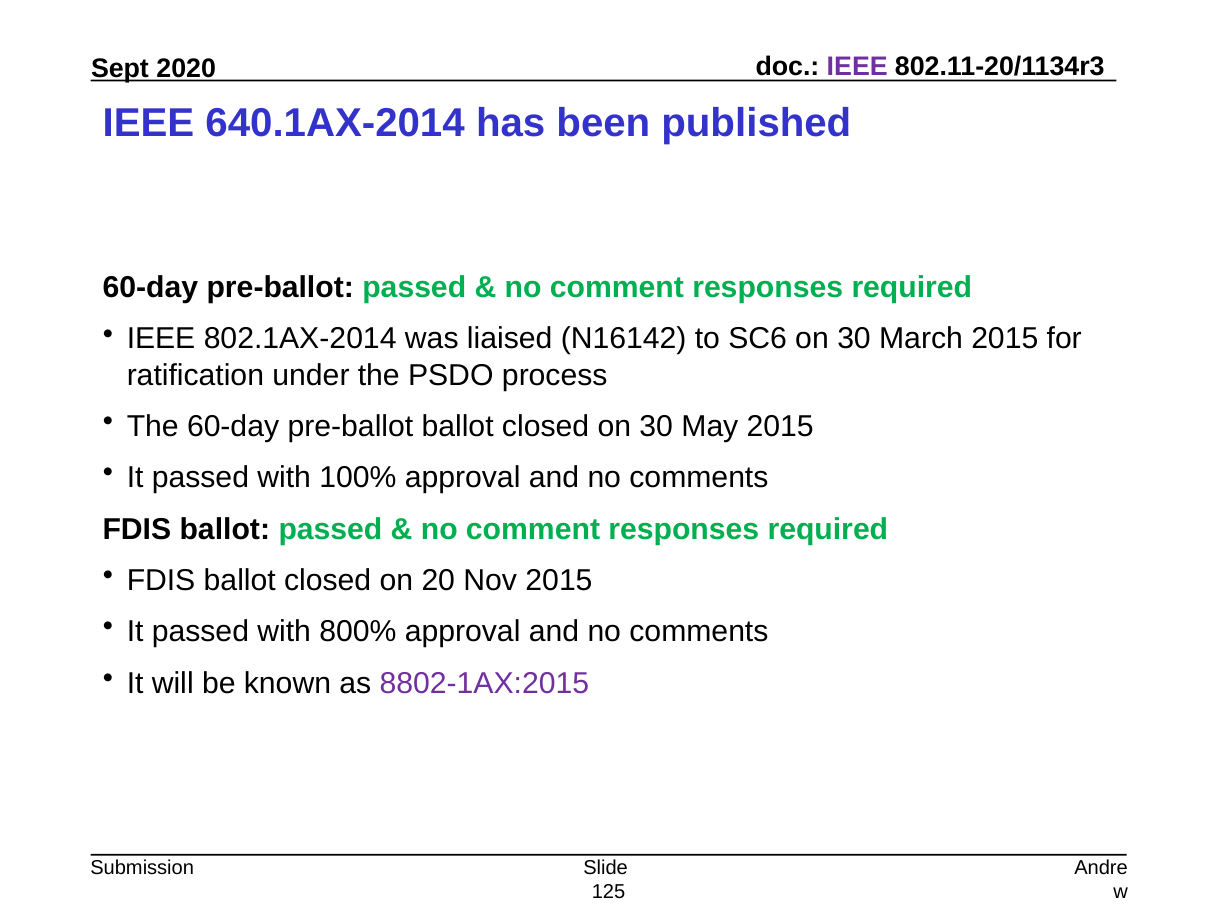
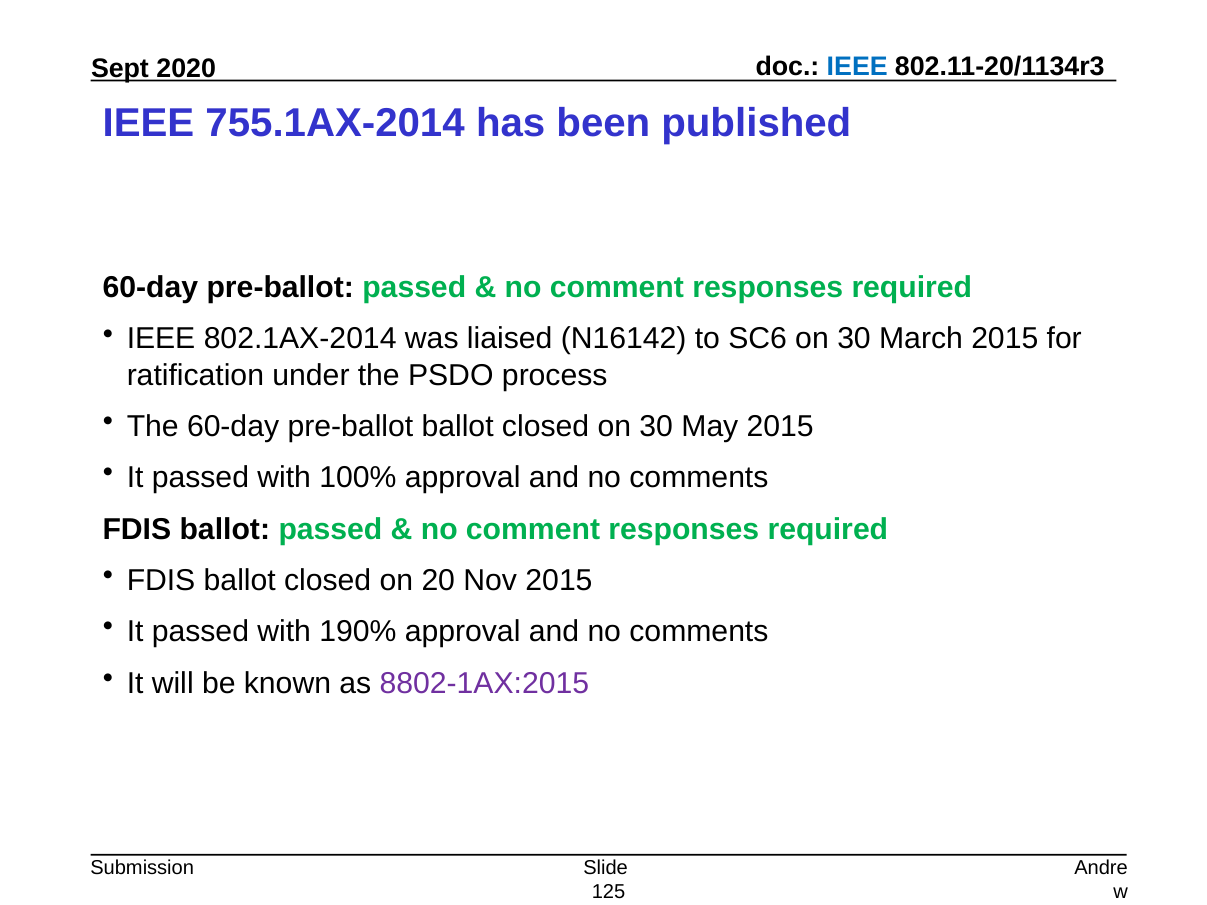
IEEE at (857, 66) colour: purple -> blue
640.1AX-2014: 640.1AX-2014 -> 755.1AX-2014
800%: 800% -> 190%
